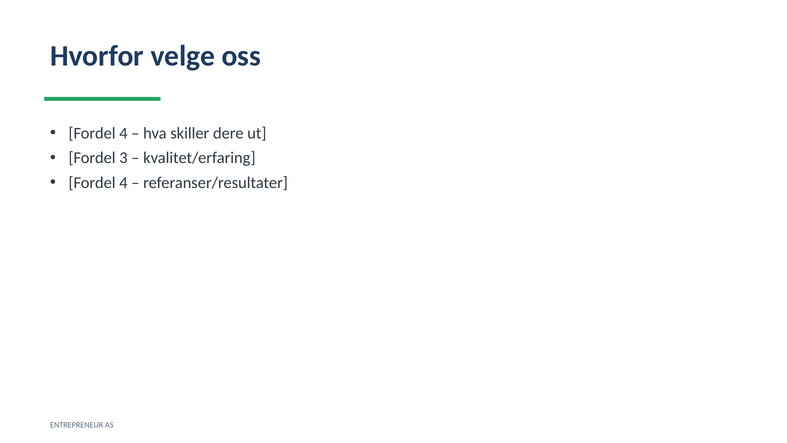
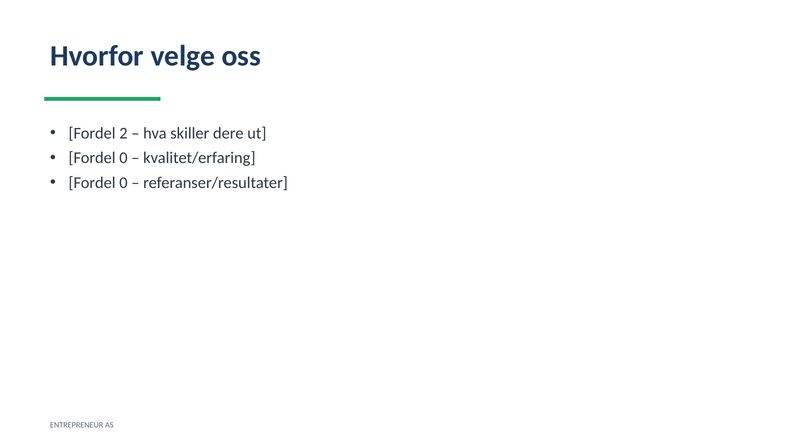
4 at (123, 133): 4 -> 2
3 at (123, 158): 3 -> 0
4 at (123, 183): 4 -> 0
